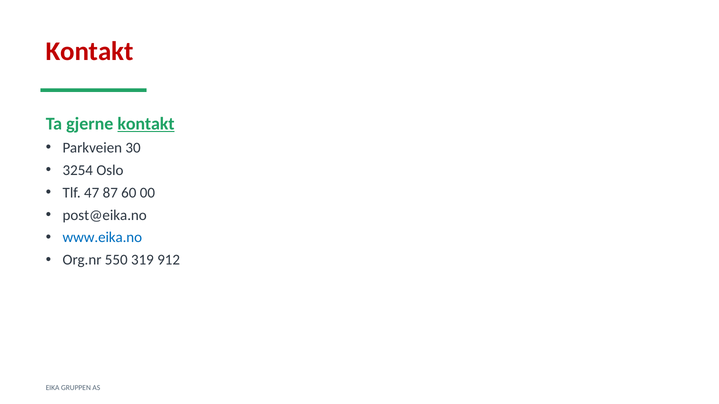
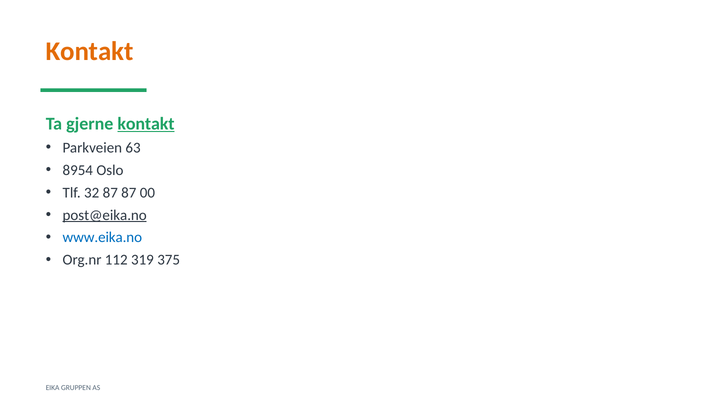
Kontakt at (90, 51) colour: red -> orange
30: 30 -> 63
3254: 3254 -> 8954
47: 47 -> 32
87 60: 60 -> 87
post@eika.no underline: none -> present
550: 550 -> 112
912: 912 -> 375
